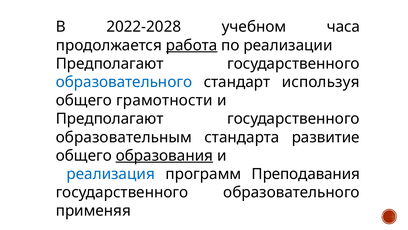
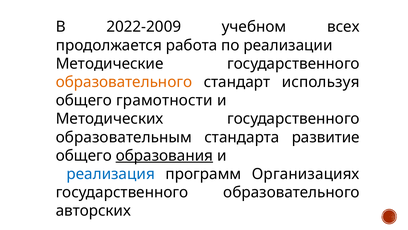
2022-2028: 2022-2028 -> 2022-2009
часа: часа -> всех
работа underline: present -> none
Предполагают at (110, 64): Предполагают -> Методические
образовательного at (124, 82) colour: blue -> orange
Предполагают at (110, 119): Предполагают -> Методических
Преподавания: Преподавания -> Организациях
применяя: применяя -> авторских
